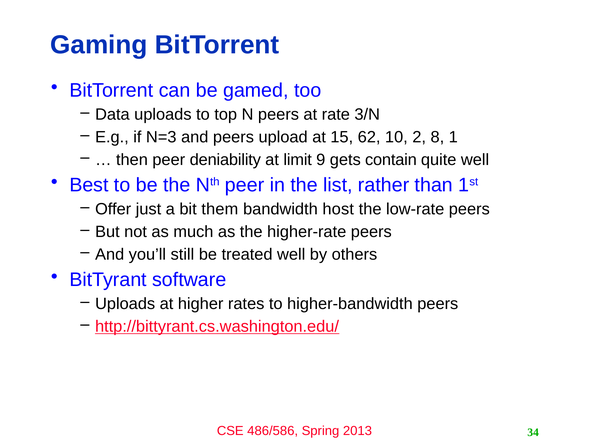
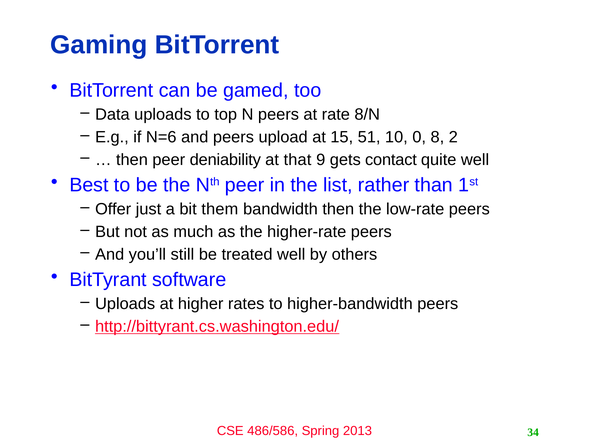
3/N: 3/N -> 8/N
N=3: N=3 -> N=6
62: 62 -> 51
2: 2 -> 0
1: 1 -> 2
limit: limit -> that
contain: contain -> contact
bandwidth host: host -> then
